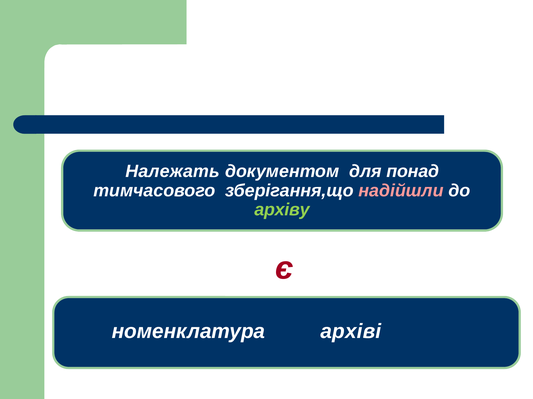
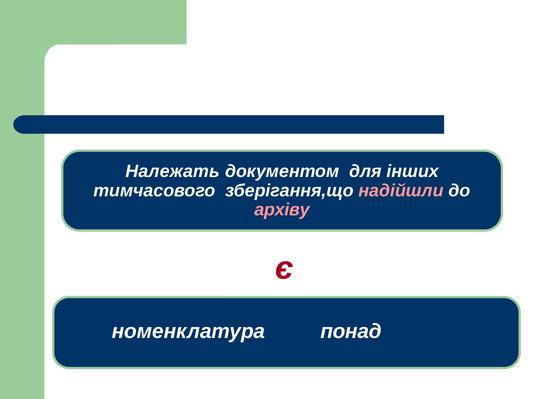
понад: понад -> інших
архіву colour: light green -> pink
архіві: архіві -> понад
